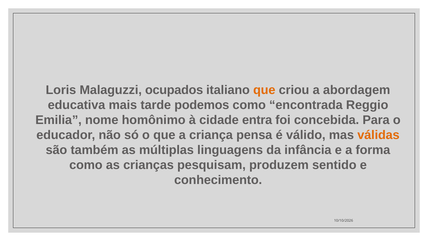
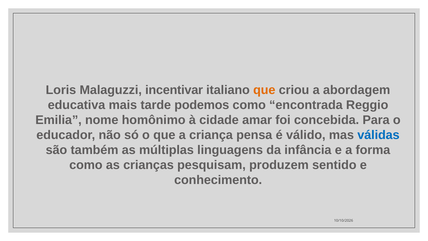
ocupados: ocupados -> incentivar
entra: entra -> amar
válidas colour: orange -> blue
